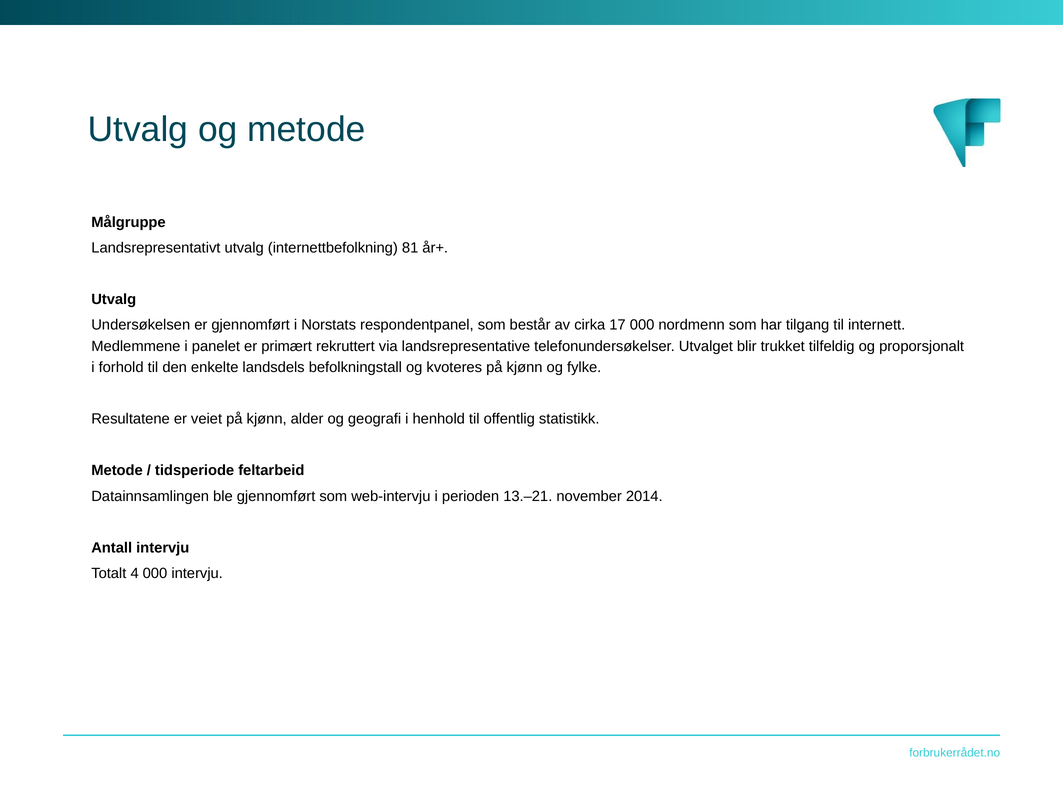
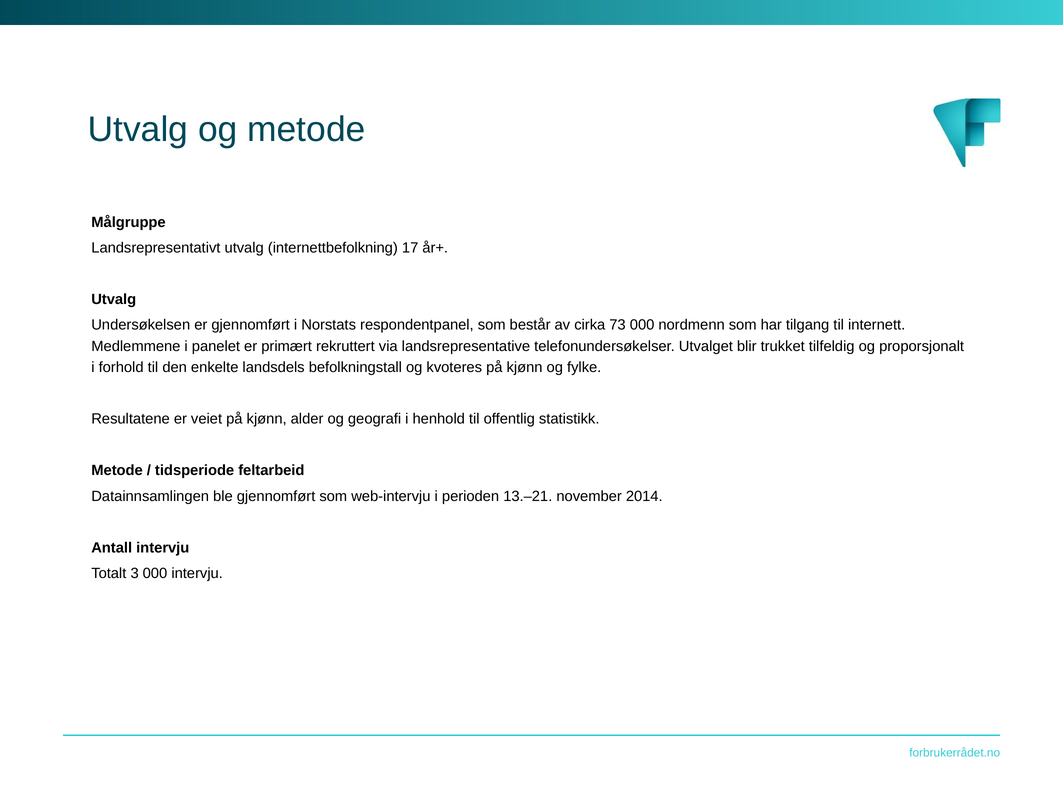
81: 81 -> 17
17: 17 -> 73
4: 4 -> 3
